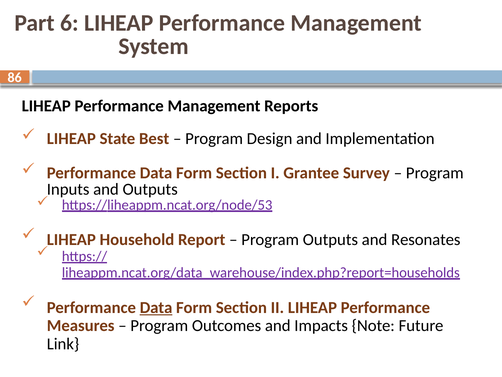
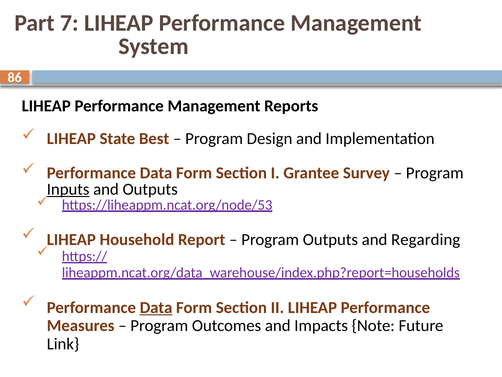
6: 6 -> 7
Inputs underline: none -> present
Resonates: Resonates -> Regarding
